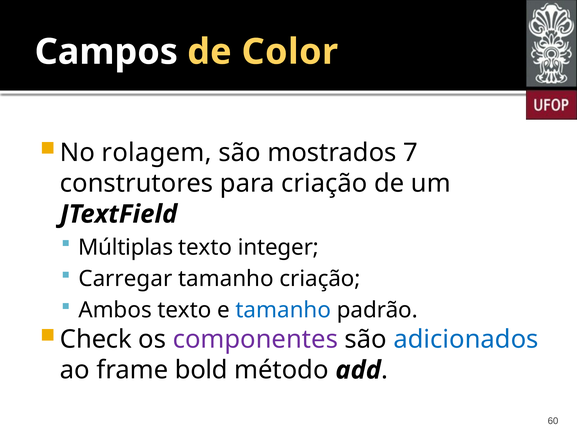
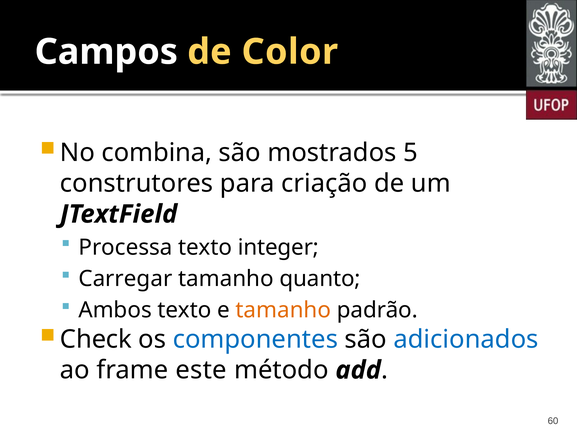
rolagem: rolagem -> combina
7: 7 -> 5
Múltiplas: Múltiplas -> Processa
tamanho criação: criação -> quanto
tamanho at (283, 310) colour: blue -> orange
componentes colour: purple -> blue
bold: bold -> este
